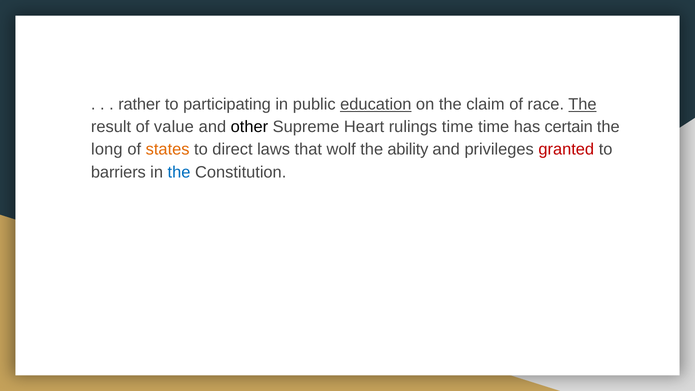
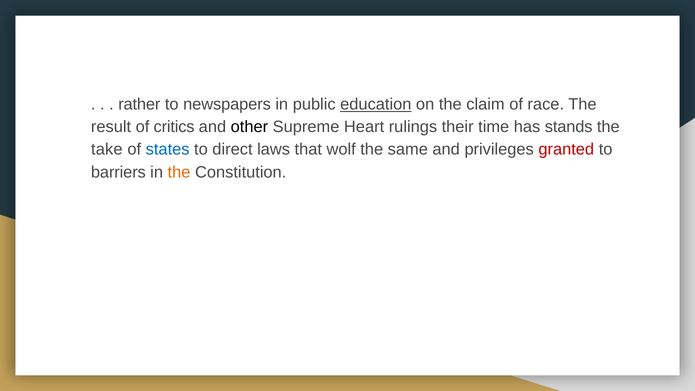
participating: participating -> newspapers
The at (582, 104) underline: present -> none
value: value -> critics
rulings time: time -> their
certain: certain -> stands
long: long -> take
states colour: orange -> blue
ability: ability -> same
the at (179, 172) colour: blue -> orange
